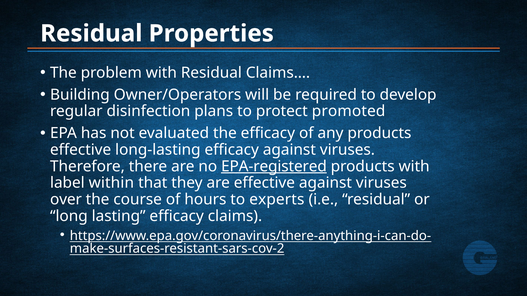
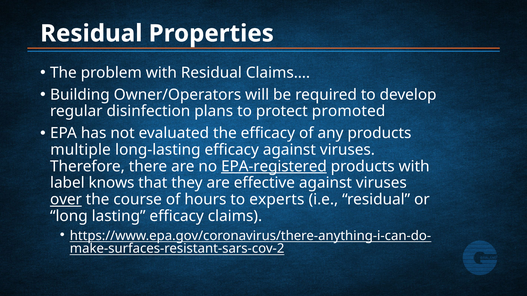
effective at (81, 150): effective -> multiple
within: within -> knows
over underline: none -> present
